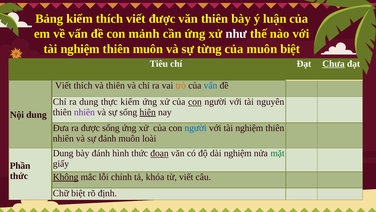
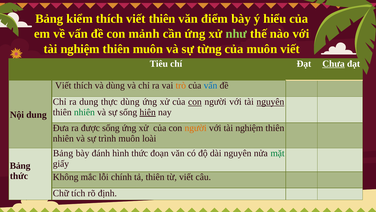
viết được: được -> thiên
văn thiên: thiên -> điểm
luận: luận -> hiểu
như colour: white -> light green
muôn biệt: biệt -> viết
và thiên: thiên -> dùng
thực kiểm: kiểm -> dùng
nguyên at (270, 102) underline: none -> present
nhiên at (84, 112) colour: purple -> green
người at (196, 128) colour: blue -> orange
sự đánh: đánh -> trình
Dung at (63, 153): Dung -> Bảng
đoạn underline: present -> none
dài nghiệm: nghiệm -> nguyên
Phần at (20, 165): Phần -> Bảng
Không underline: present -> none
tả khóa: khóa -> thiên
Chữ biệt: biệt -> tích
